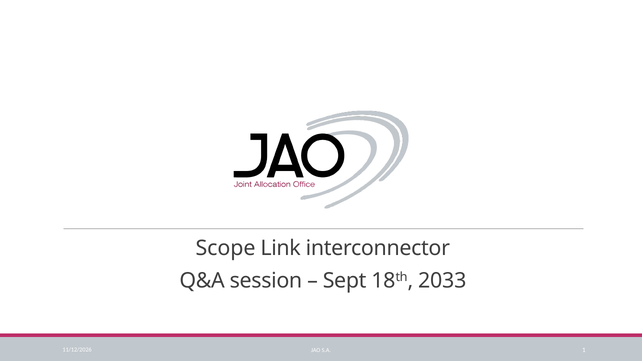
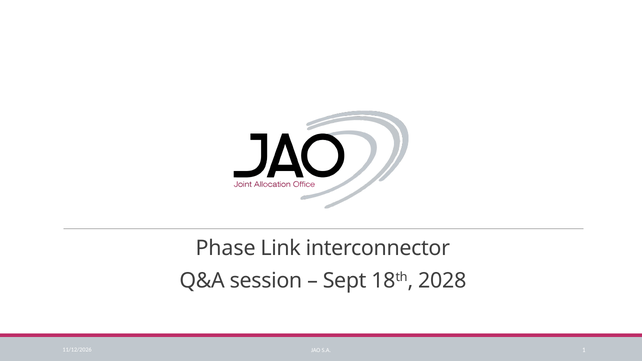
Scope: Scope -> Phase
2033: 2033 -> 2028
